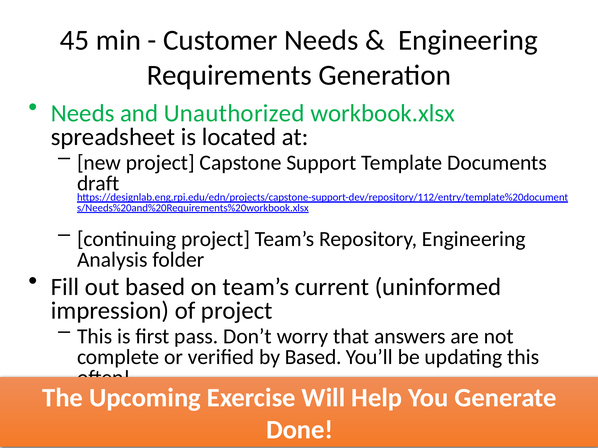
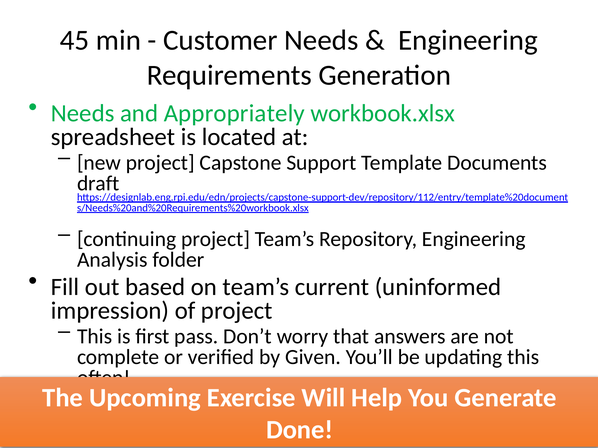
Unauthorized: Unauthorized -> Appropriately
by Based: Based -> Given
